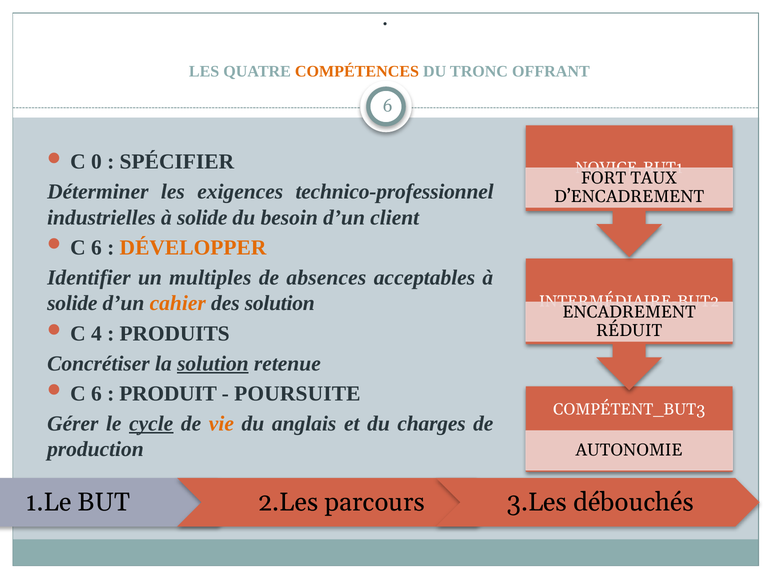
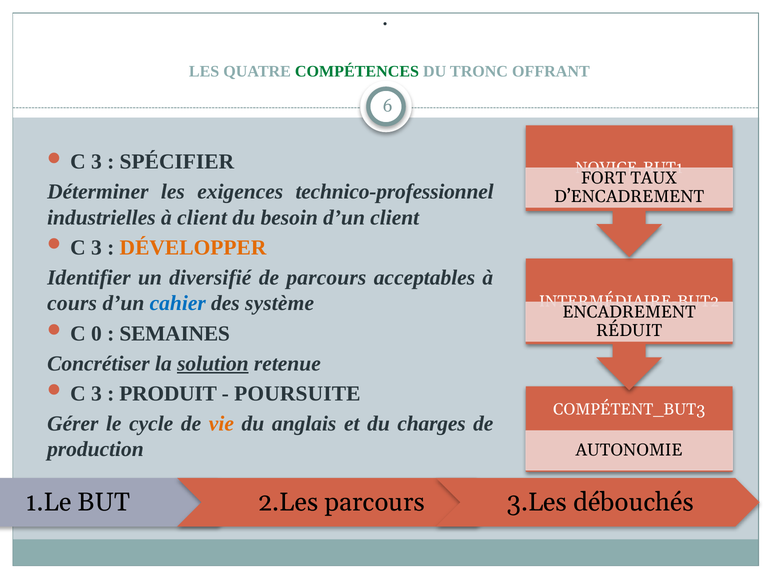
COMPÉTENCES colour: orange -> green
0 at (96, 162): 0 -> 3
industrielles à solide: solide -> client
6 at (96, 248): 6 -> 3
multiples: multiples -> diversifié
de absences: absences -> parcours
solide at (72, 303): solide -> cours
cahier colour: orange -> blue
des solution: solution -> système
4: 4 -> 0
PRODUITS: PRODUITS -> SEMAINES
6 at (96, 393): 6 -> 3
cycle underline: present -> none
